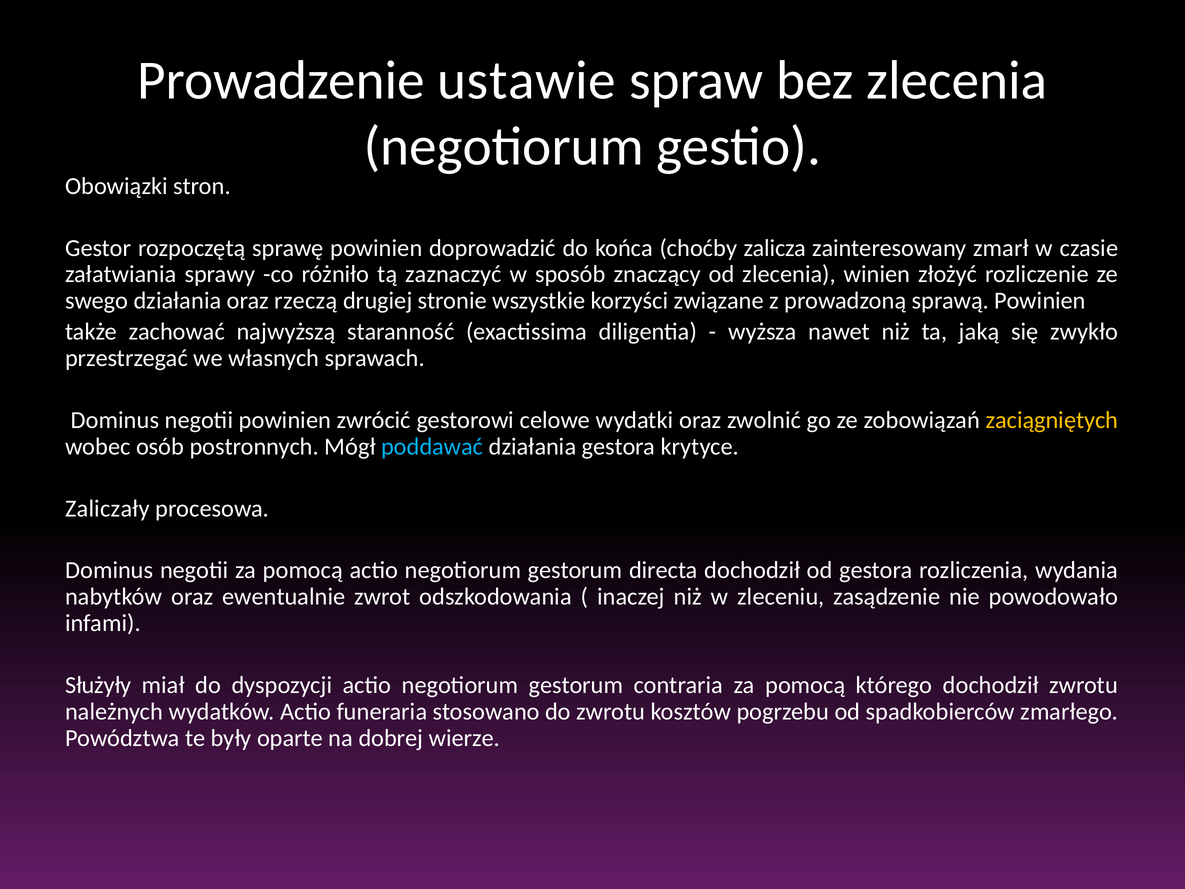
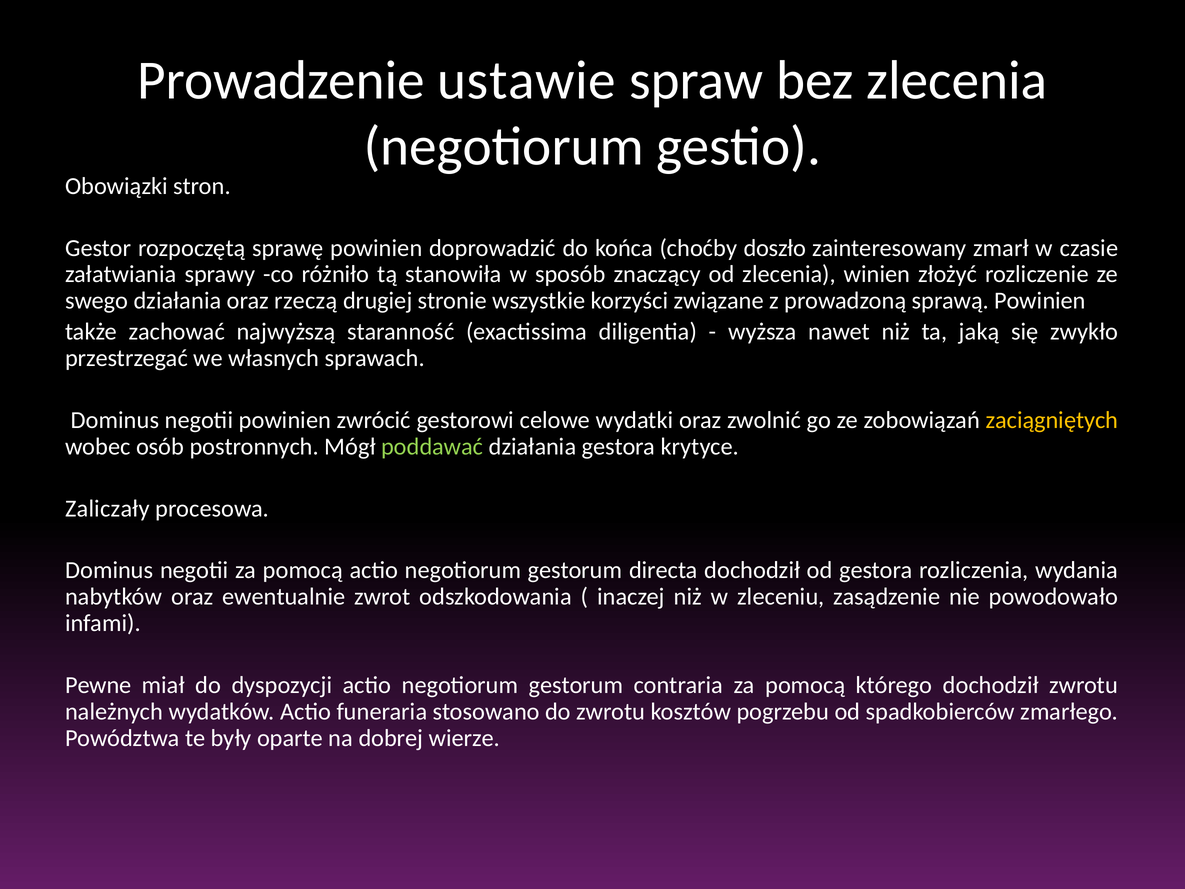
zalicza: zalicza -> doszło
zaznaczyć: zaznaczyć -> stanowiła
poddawać colour: light blue -> light green
Służyły: Służyły -> Pewne
